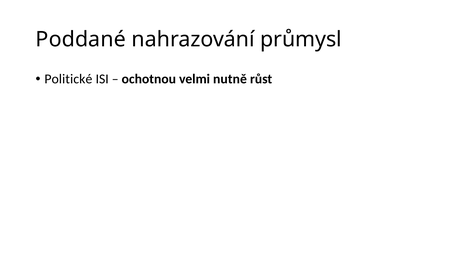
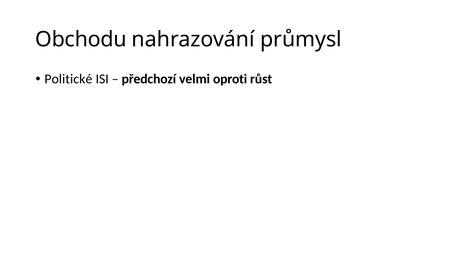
Poddané: Poddané -> Obchodu
ochotnou: ochotnou -> předchozí
nutně: nutně -> oproti
